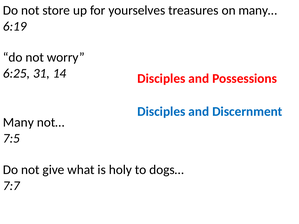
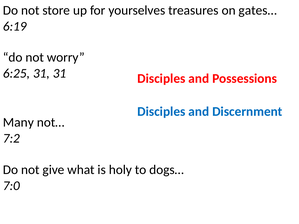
many…: many… -> gates…
31 14: 14 -> 31
7:5: 7:5 -> 7:2
7:7: 7:7 -> 7:0
